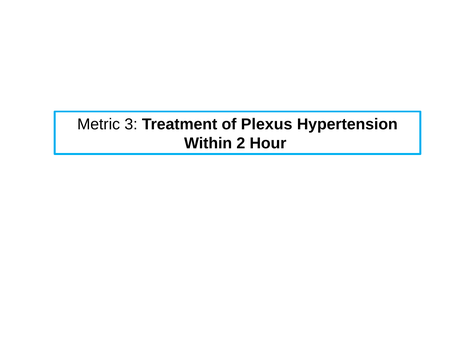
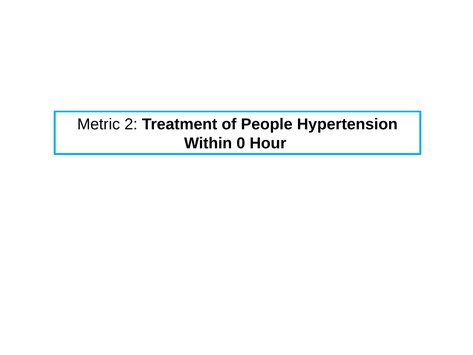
3: 3 -> 2
Plexus: Plexus -> People
2: 2 -> 0
